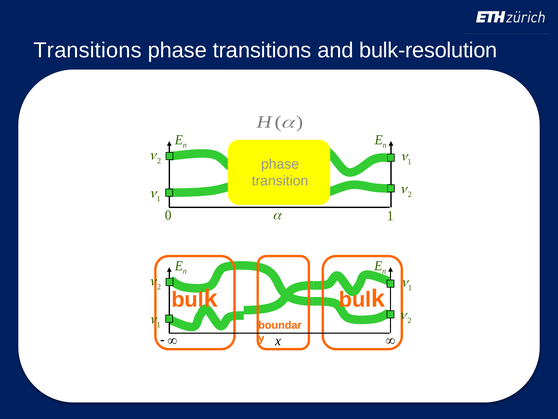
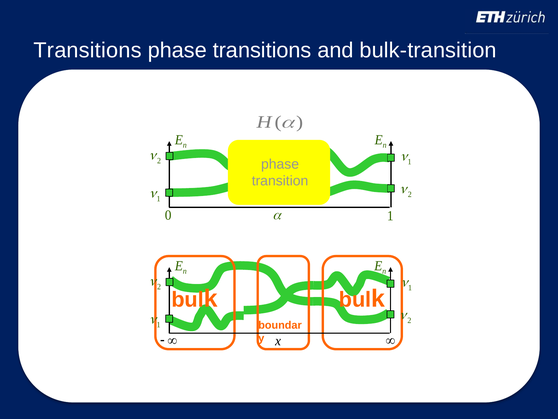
bulk-resolution: bulk-resolution -> bulk-transition
